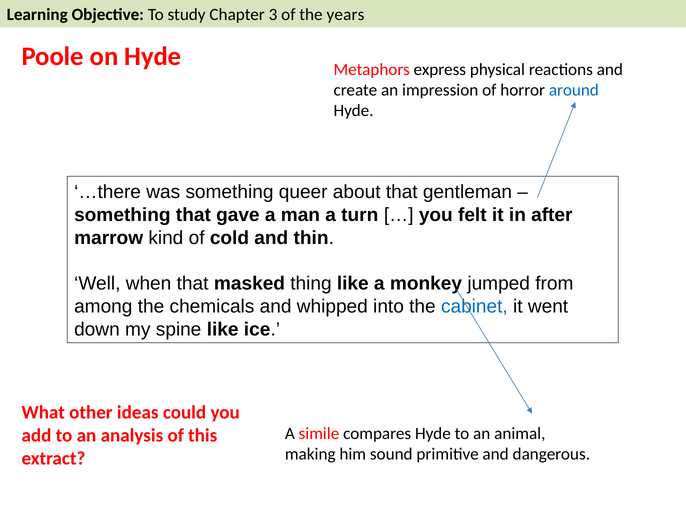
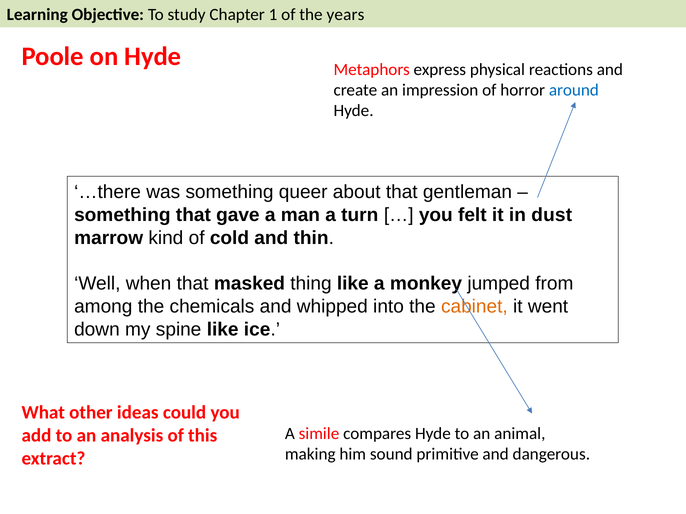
3: 3 -> 1
after: after -> dust
cabinet colour: blue -> orange
